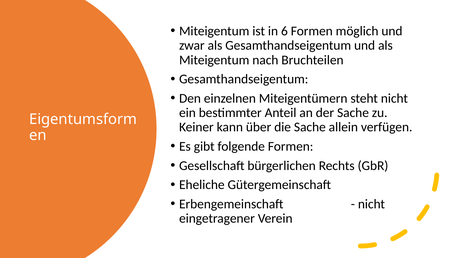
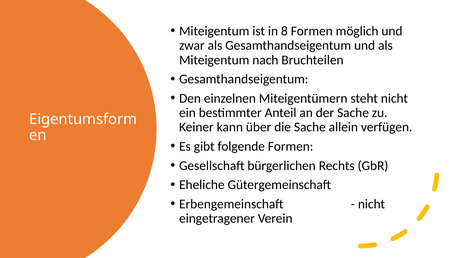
6: 6 -> 8
